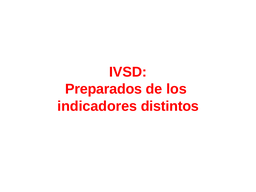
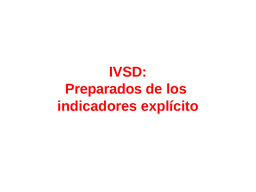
distintos: distintos -> explícito
